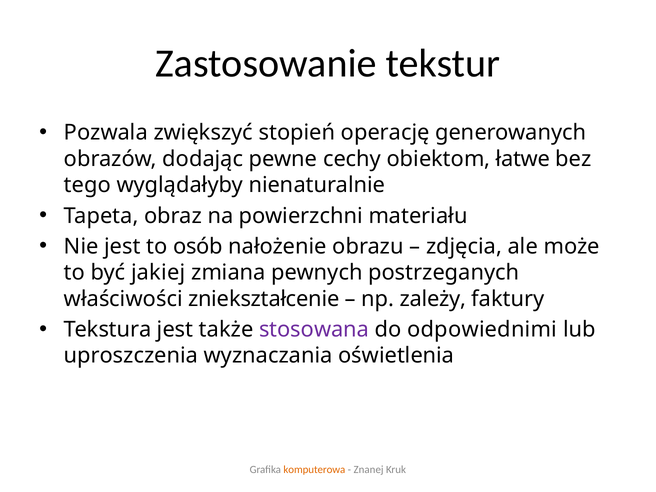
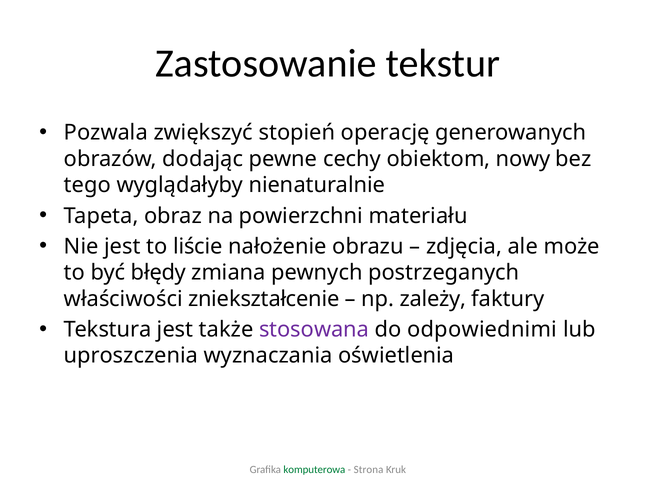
łatwe: łatwe -> nowy
osób: osób -> liście
jakiej: jakiej -> błędy
komputerowa colour: orange -> green
Znanej: Znanej -> Strona
